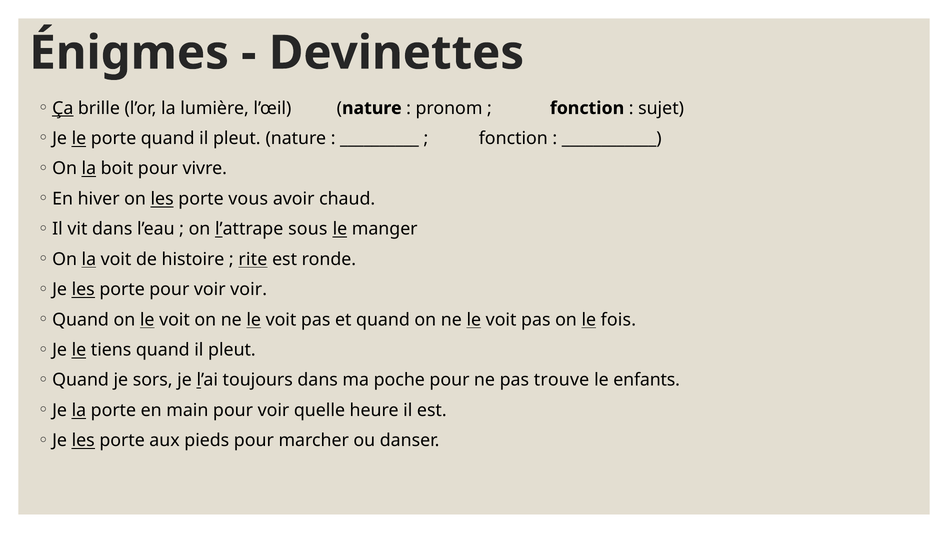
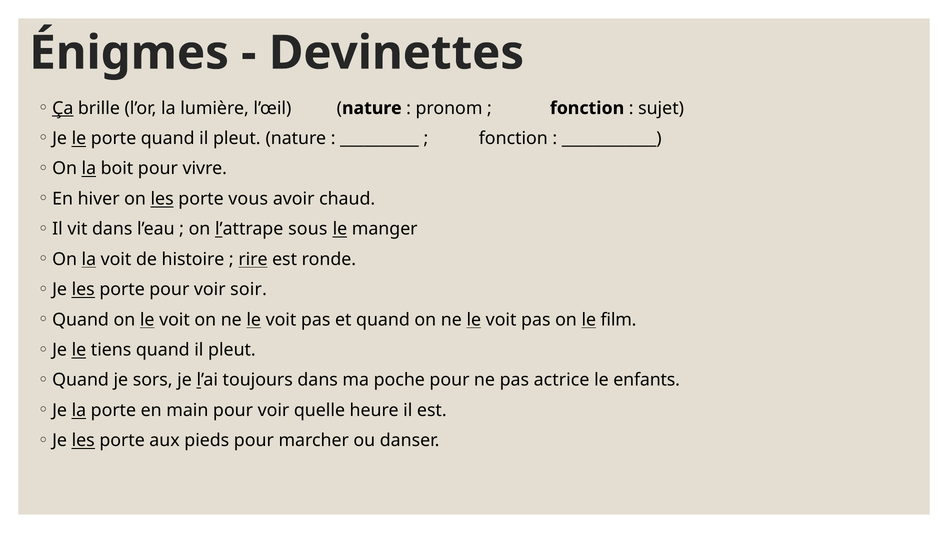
rite: rite -> rire
voir voir: voir -> soir
fois: fois -> film
trouve: trouve -> actrice
